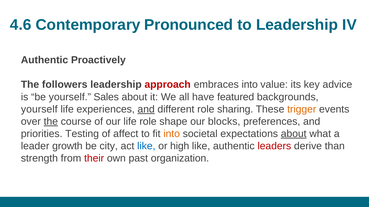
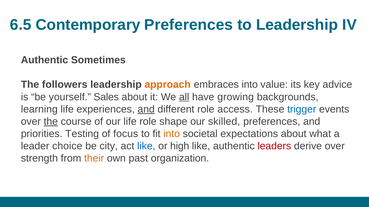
4.6: 4.6 -> 6.5
Contemporary Pronounced: Pronounced -> Preferences
Proactively: Proactively -> Sometimes
approach colour: red -> orange
all underline: none -> present
featured: featured -> growing
yourself at (39, 109): yourself -> learning
sharing: sharing -> access
trigger colour: orange -> blue
blocks: blocks -> skilled
affect: affect -> focus
about at (294, 134) underline: present -> none
growth: growth -> choice
derive than: than -> over
their colour: red -> orange
